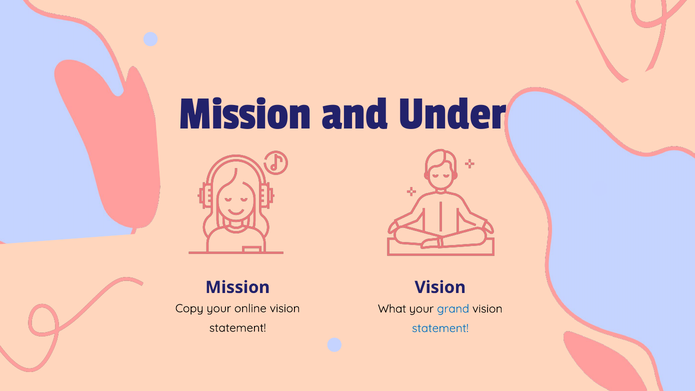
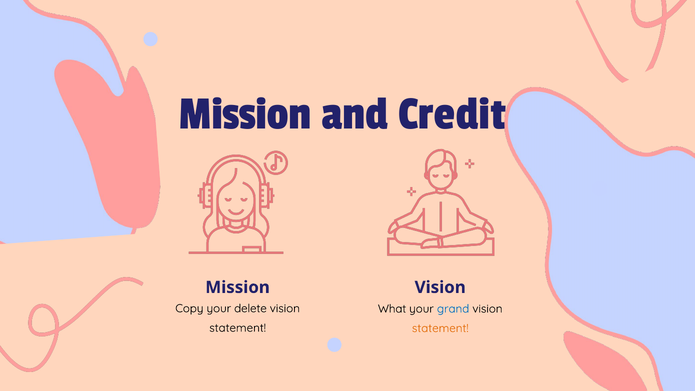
Under: Under -> Credit
online: online -> delete
statement at (440, 328) colour: blue -> orange
